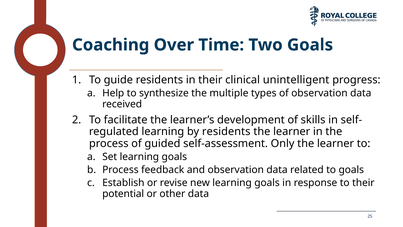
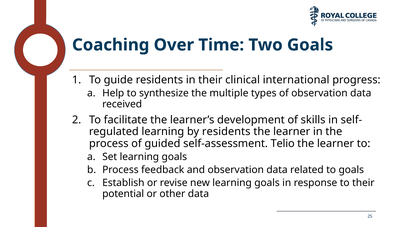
unintelligent: unintelligent -> international
Only: Only -> Telio
